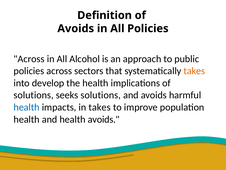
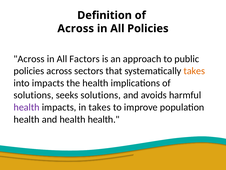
Avoids at (76, 28): Avoids -> Across
Alcohol: Alcohol -> Factors
into develop: develop -> impacts
health at (27, 107) colour: blue -> purple
health avoids: avoids -> health
